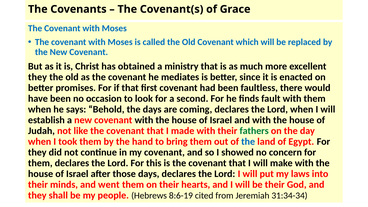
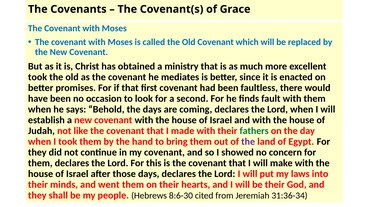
they at (38, 77): they -> took
the at (248, 142) colour: blue -> purple
8:6-19: 8:6-19 -> 8:6-30
31:34-34: 31:34-34 -> 31:36-34
